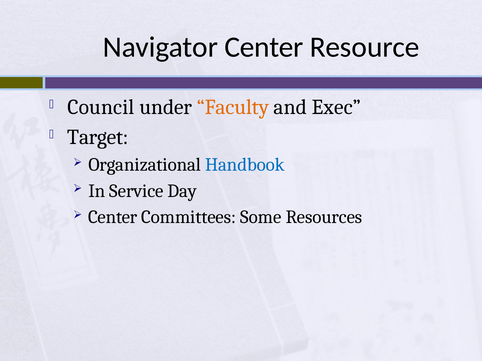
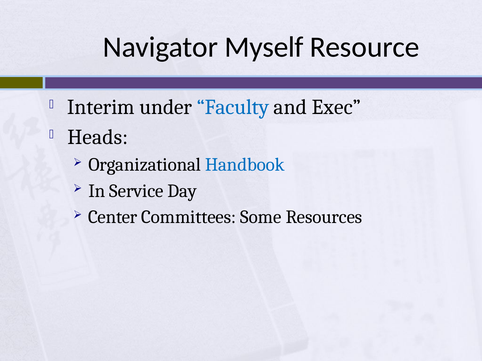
Navigator Center: Center -> Myself
Council: Council -> Interim
Faculty colour: orange -> blue
Target: Target -> Heads
